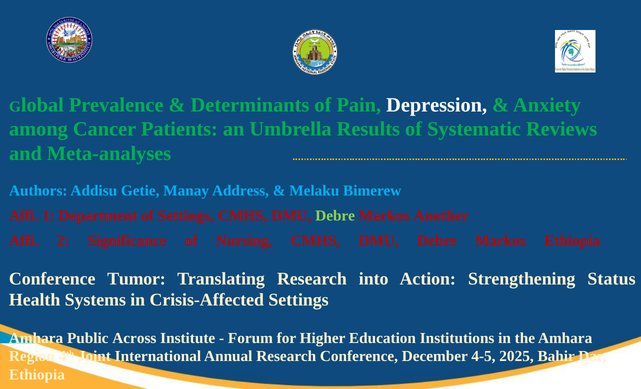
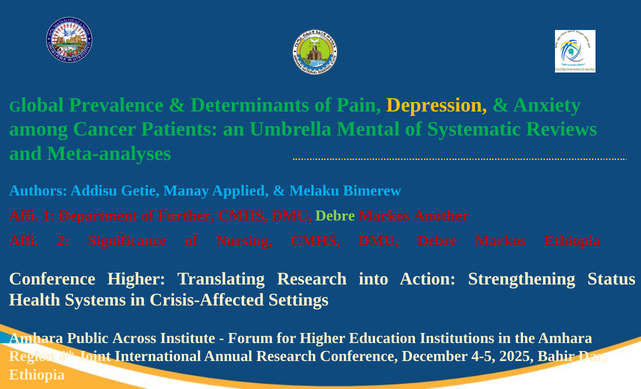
Depression colour: white -> yellow
Results: Results -> Mental
Address: Address -> Applied
of Settings: Settings -> Further
Conference Tumor: Tumor -> Higher
